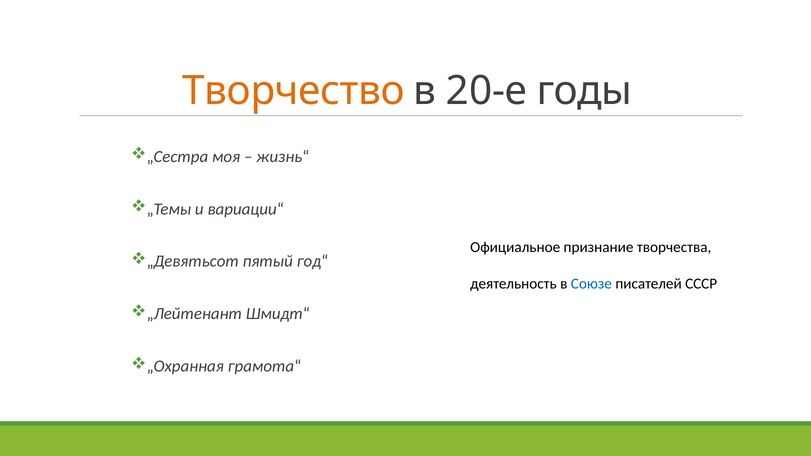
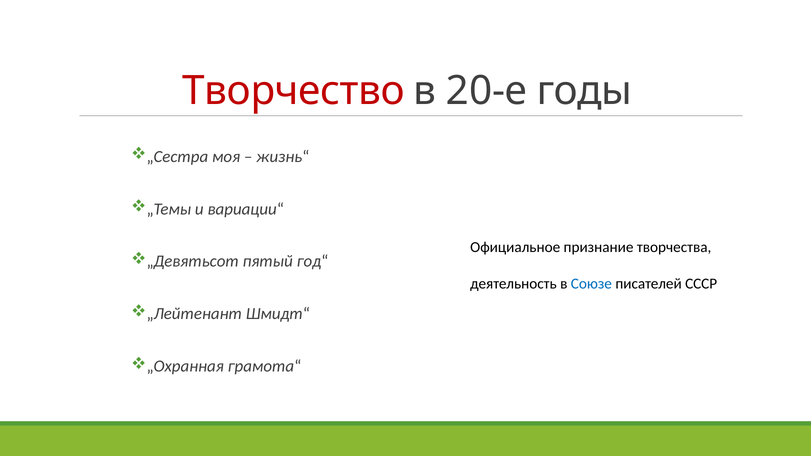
Творчество colour: orange -> red
